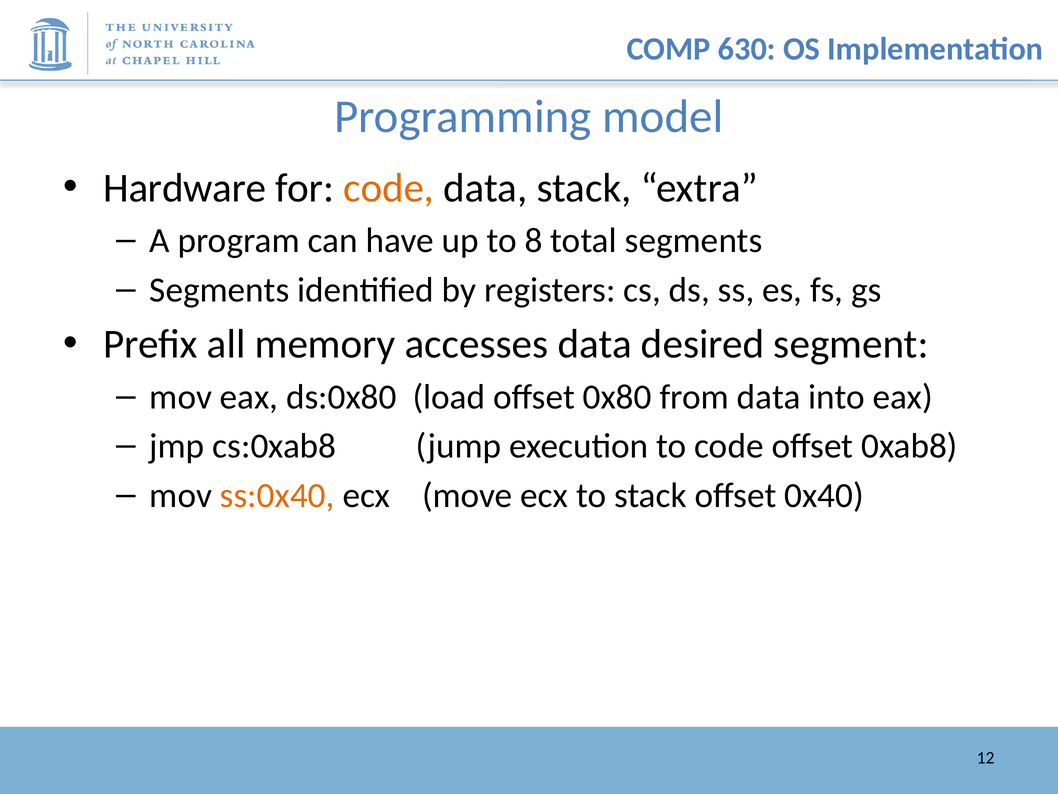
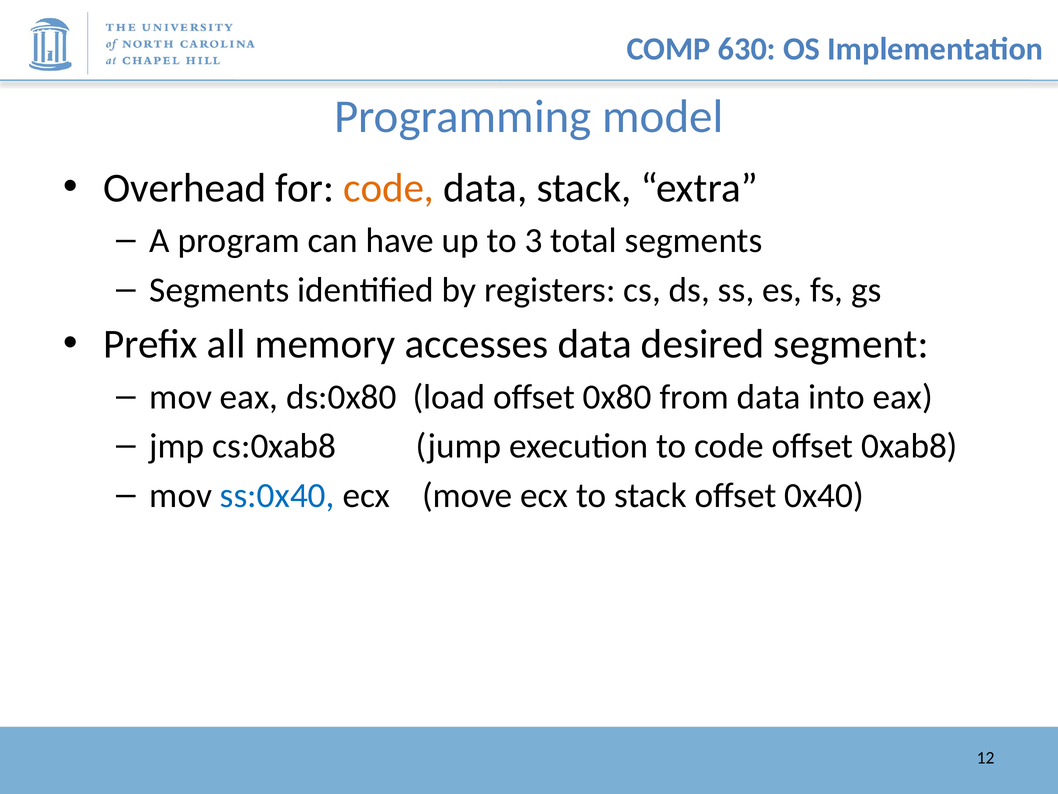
Hardware: Hardware -> Overhead
8: 8 -> 3
ss:0x40 colour: orange -> blue
